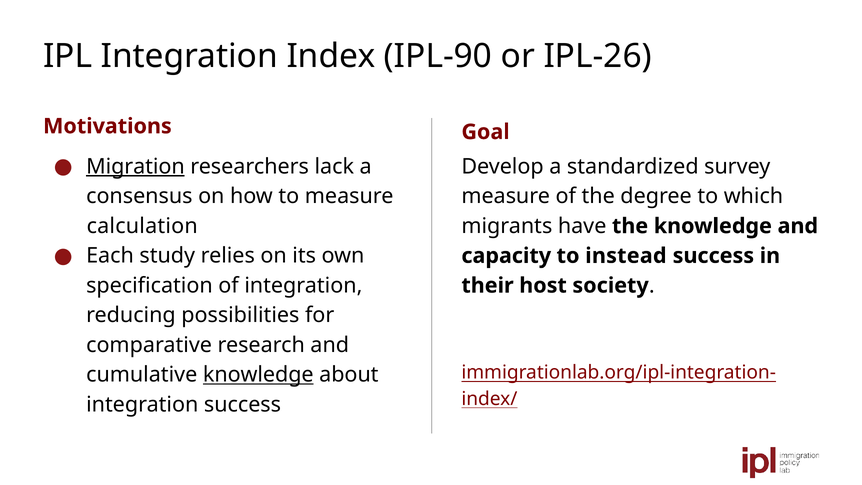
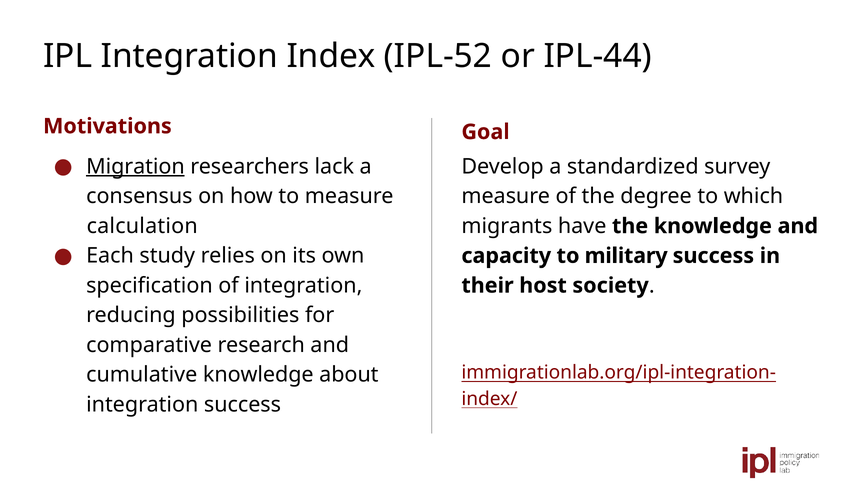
IPL-90: IPL-90 -> IPL-52
IPL-26: IPL-26 -> IPL-44
instead: instead -> military
knowledge at (258, 375) underline: present -> none
